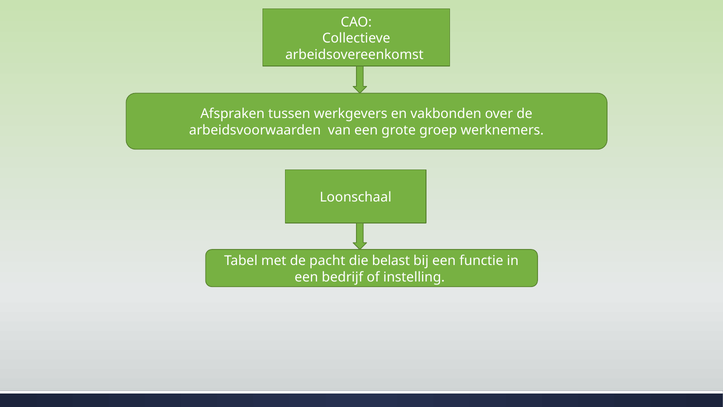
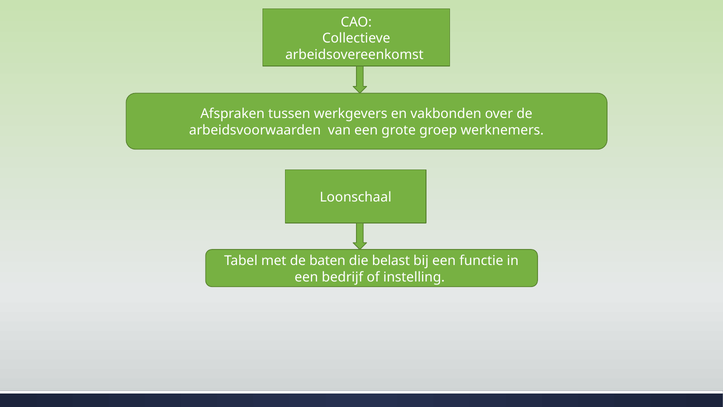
pacht: pacht -> baten
